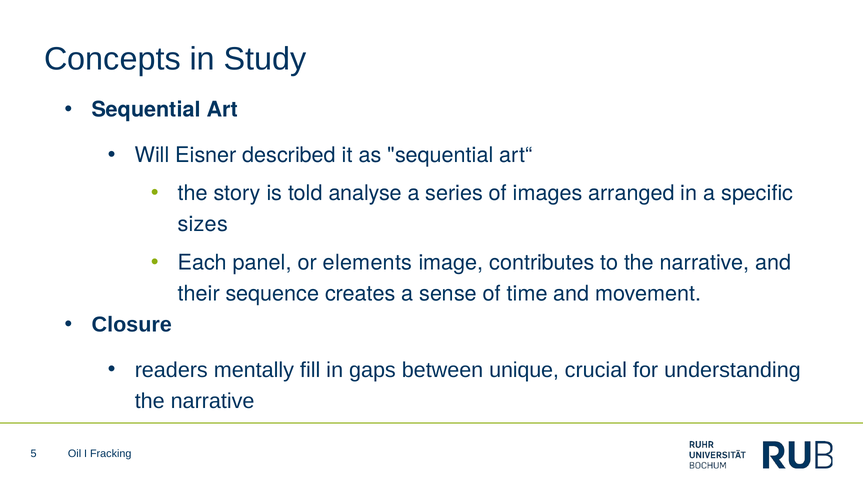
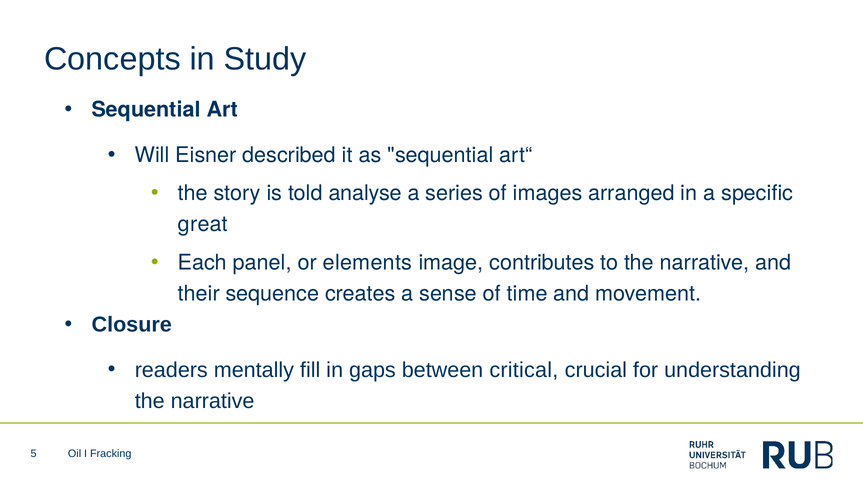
sizes: sizes -> great
unique: unique -> critical
